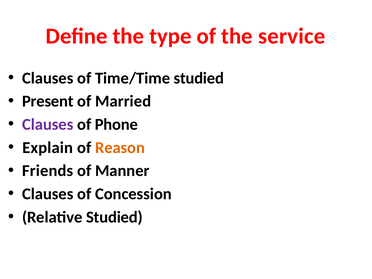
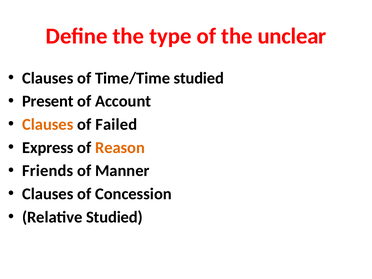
service: service -> unclear
Married: Married -> Account
Clauses at (48, 124) colour: purple -> orange
Phone: Phone -> Failed
Explain: Explain -> Express
